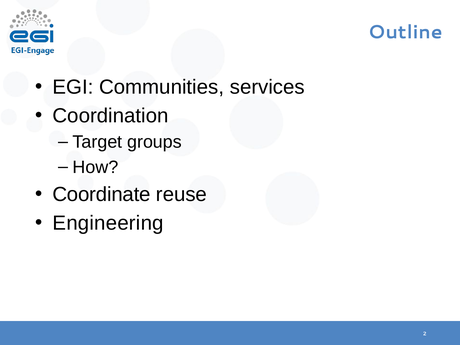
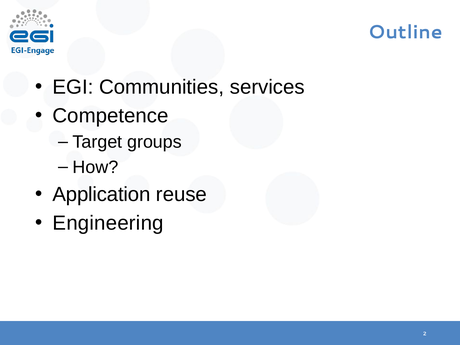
Coordination: Coordination -> Competence
Coordinate: Coordinate -> Application
